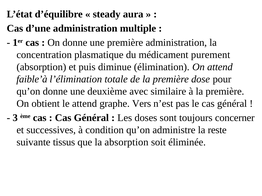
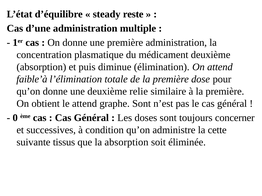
aura: aura -> reste
médicament purement: purement -> deuxième
avec: avec -> relie
graphe Vers: Vers -> Sont
3: 3 -> 0
reste: reste -> cette
